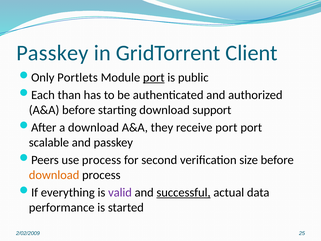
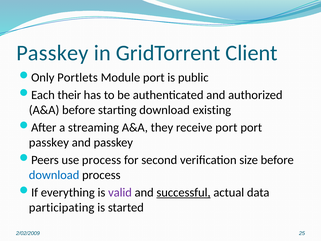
port at (154, 77) underline: present -> none
than: than -> their
support: support -> existing
a download: download -> streaming
scalable at (49, 142): scalable -> passkey
download at (54, 175) colour: orange -> blue
performance: performance -> participating
